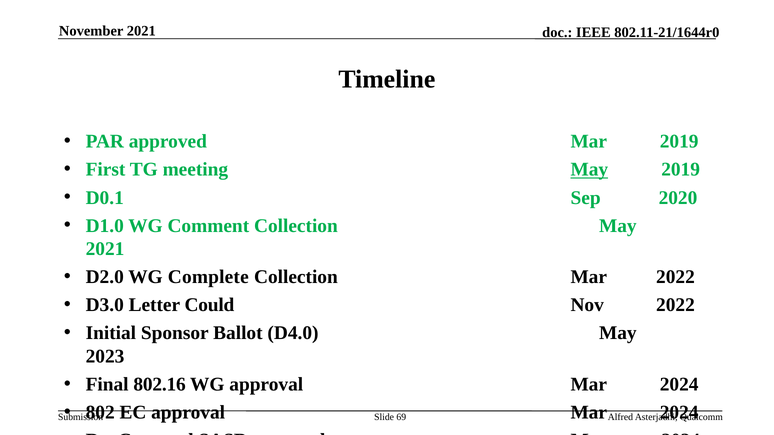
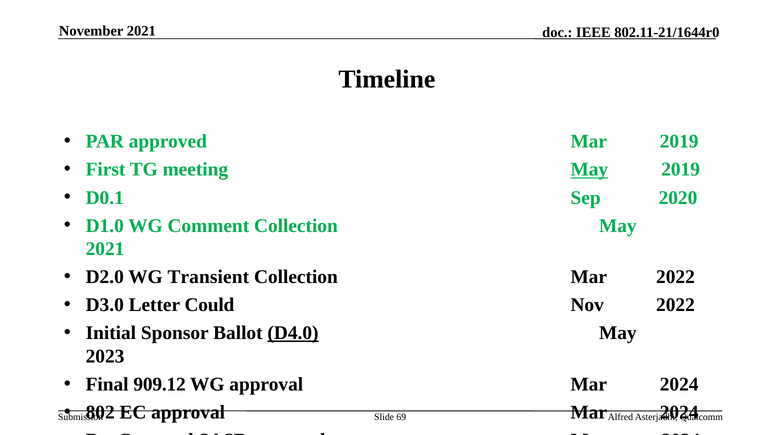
Complete: Complete -> Transient
D4.0 underline: none -> present
802.16: 802.16 -> 909.12
